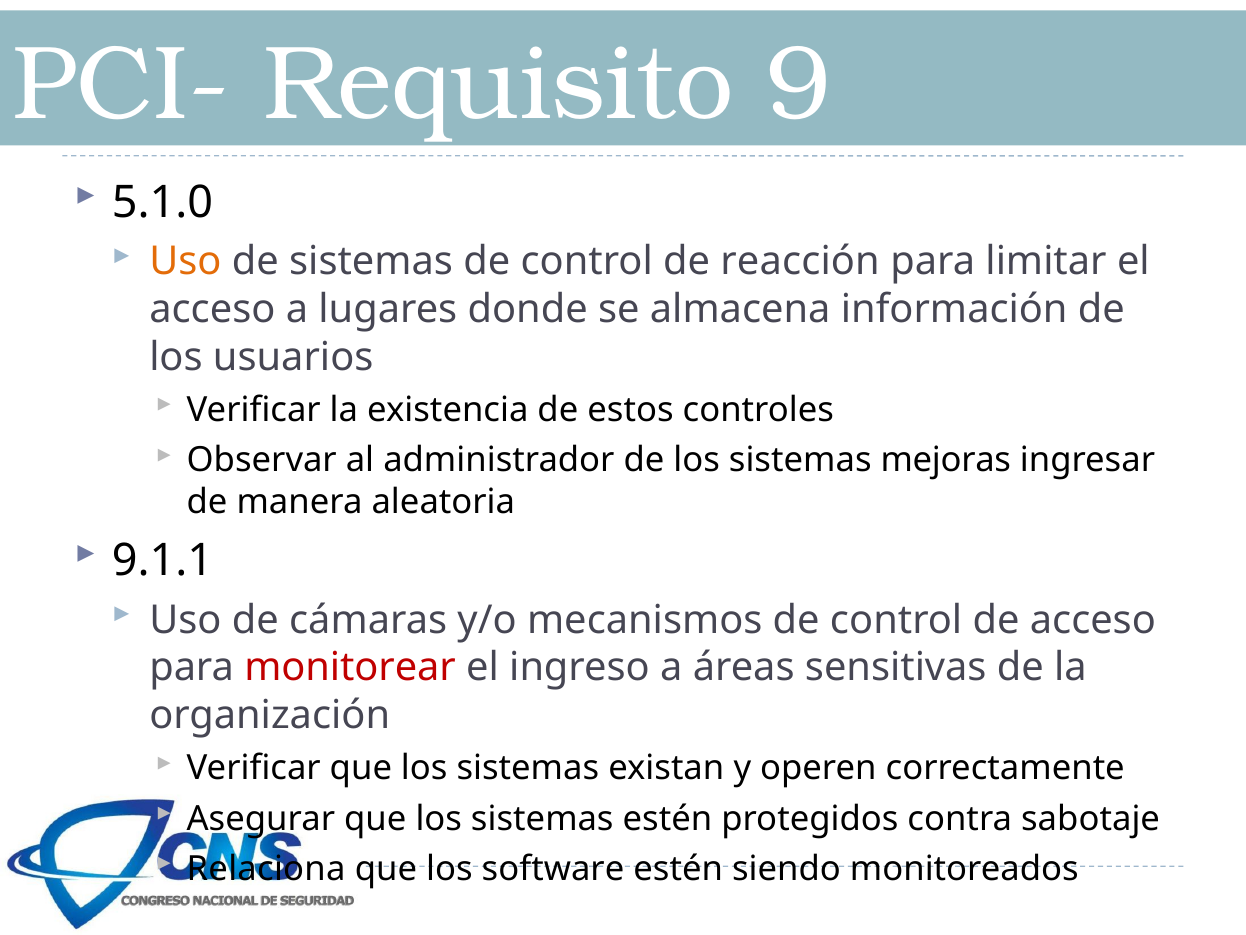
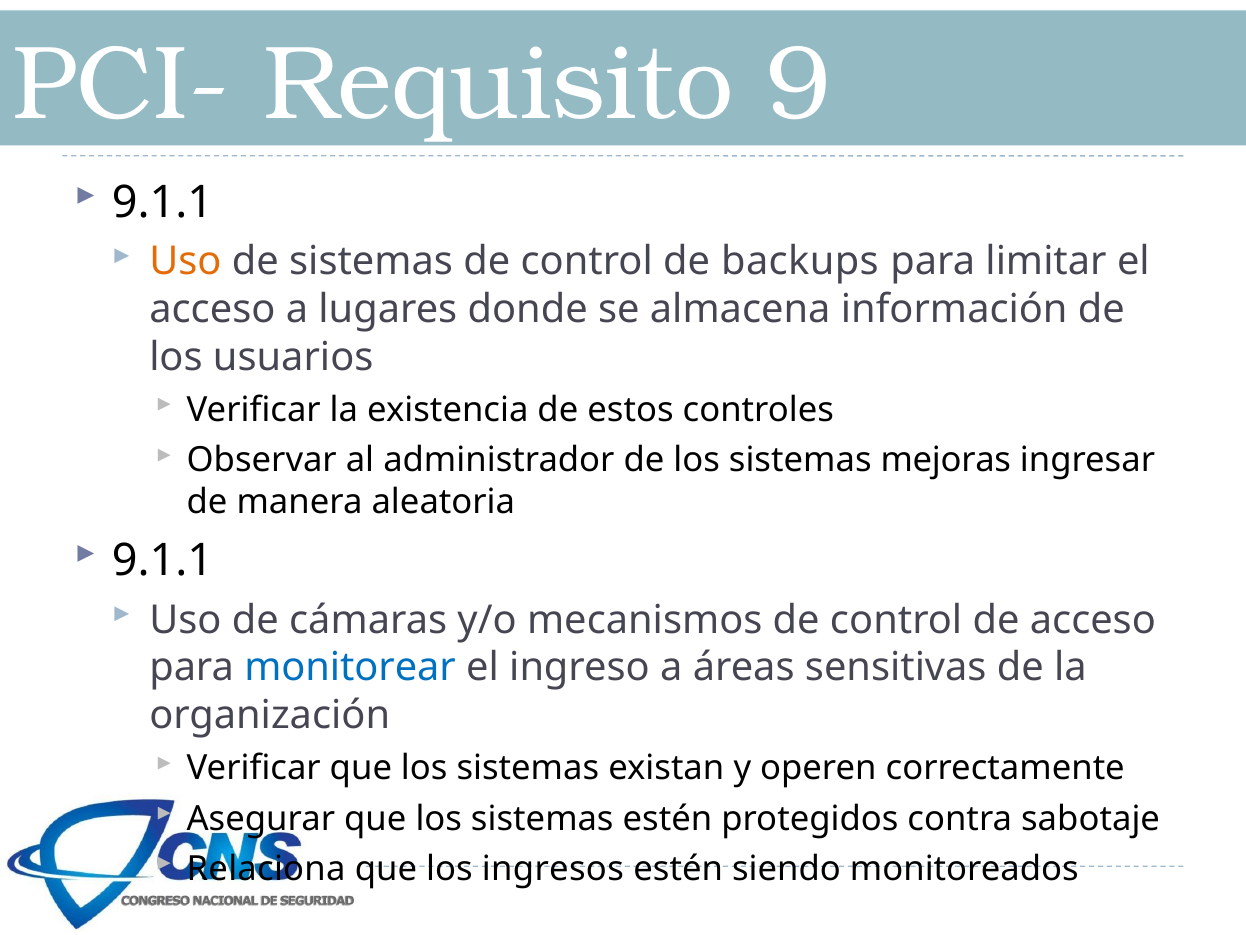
5.1.0 at (163, 202): 5.1.0 -> 9.1.1
reacción: reacción -> backups
monitorear colour: red -> blue
software: software -> ingresos
